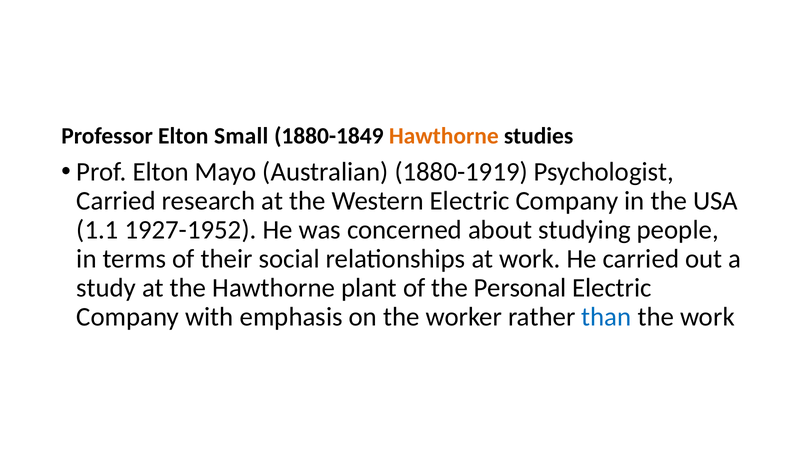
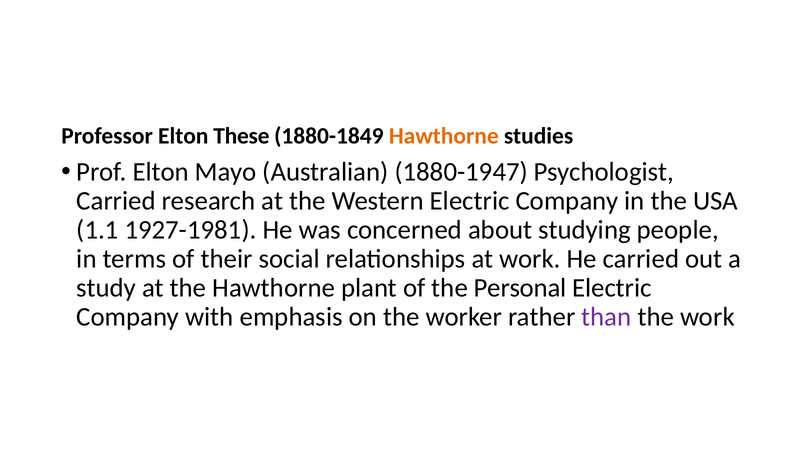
Small: Small -> These
1880-1919: 1880-1919 -> 1880-1947
1927-1952: 1927-1952 -> 1927-1981
than colour: blue -> purple
